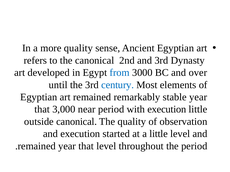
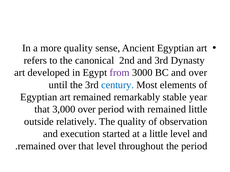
from colour: blue -> purple
3,000 near: near -> over
with execution: execution -> remained
outside canonical: canonical -> relatively
remained year: year -> over
